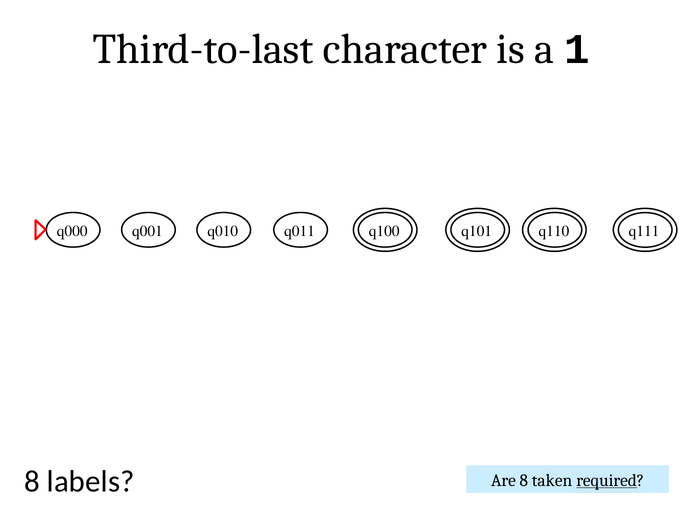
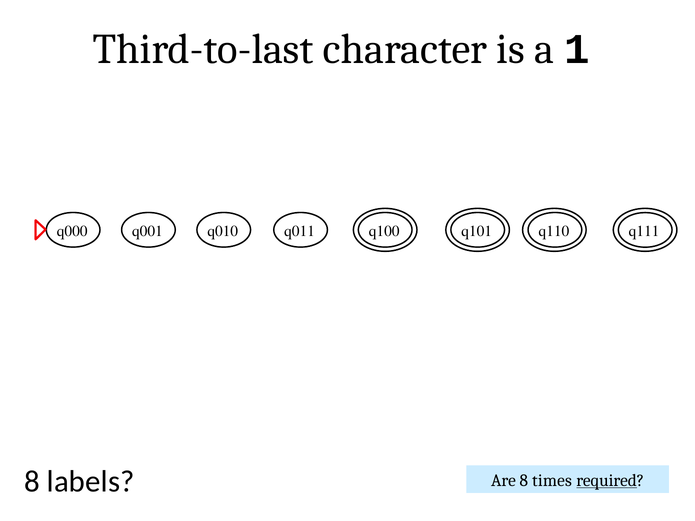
taken: taken -> times
